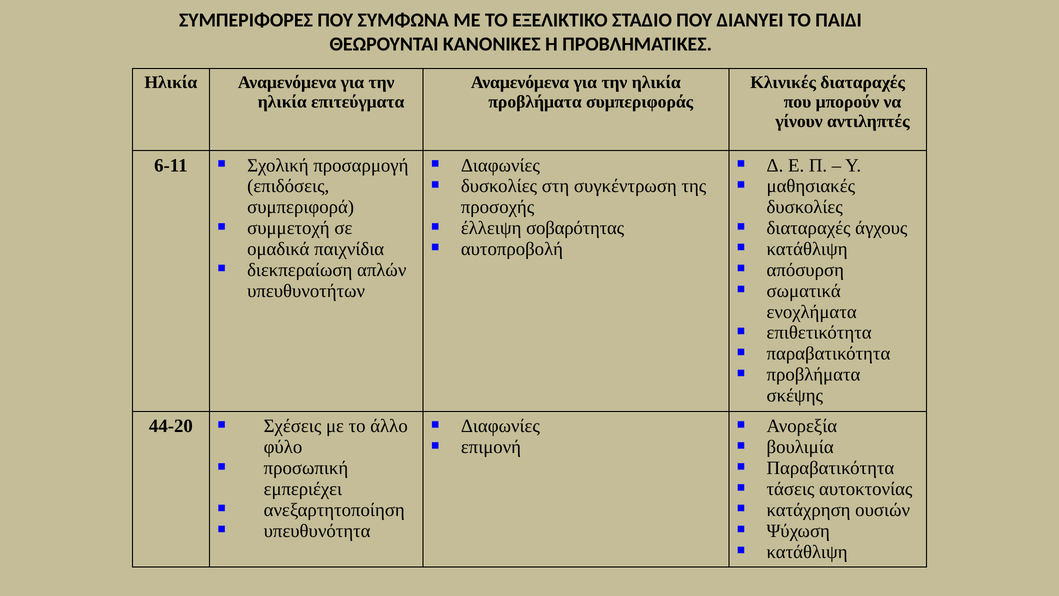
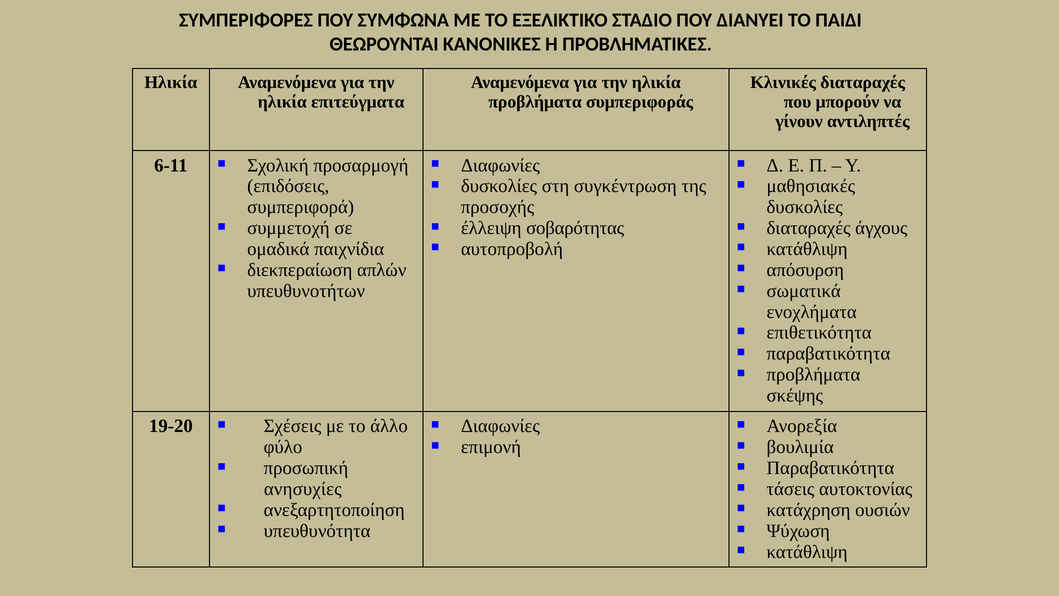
44-20: 44-20 -> 19-20
εμπεριέχει: εμπεριέχει -> ανησυχίες
